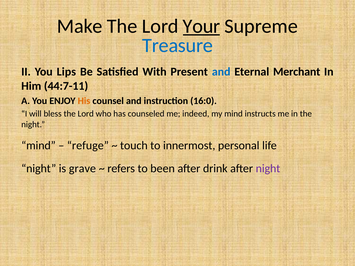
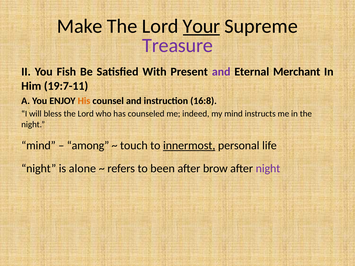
Treasure colour: blue -> purple
Lips: Lips -> Fish
and at (221, 72) colour: blue -> purple
44:7-11: 44:7-11 -> 19:7-11
16:0: 16:0 -> 16:8
refuge: refuge -> among
innermost underline: none -> present
grave: grave -> alone
drink: drink -> brow
